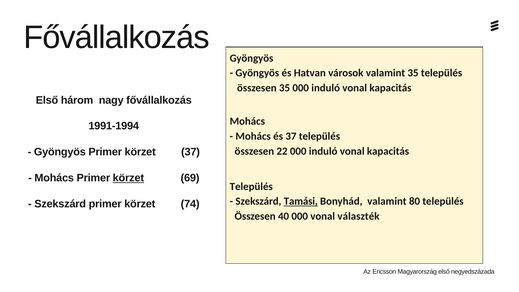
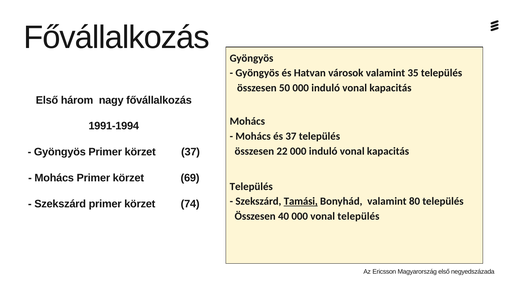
összesen 35: 35 -> 50
körzet at (128, 178) underline: present -> none
vonal választék: választék -> település
